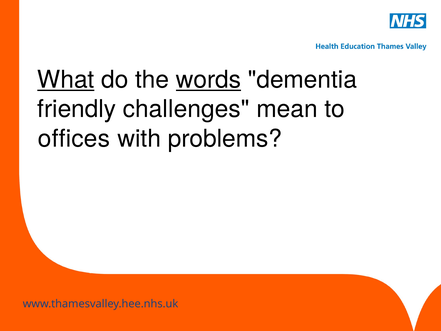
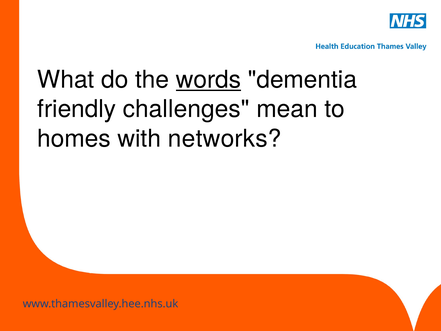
What underline: present -> none
offices: offices -> homes
problems: problems -> networks
